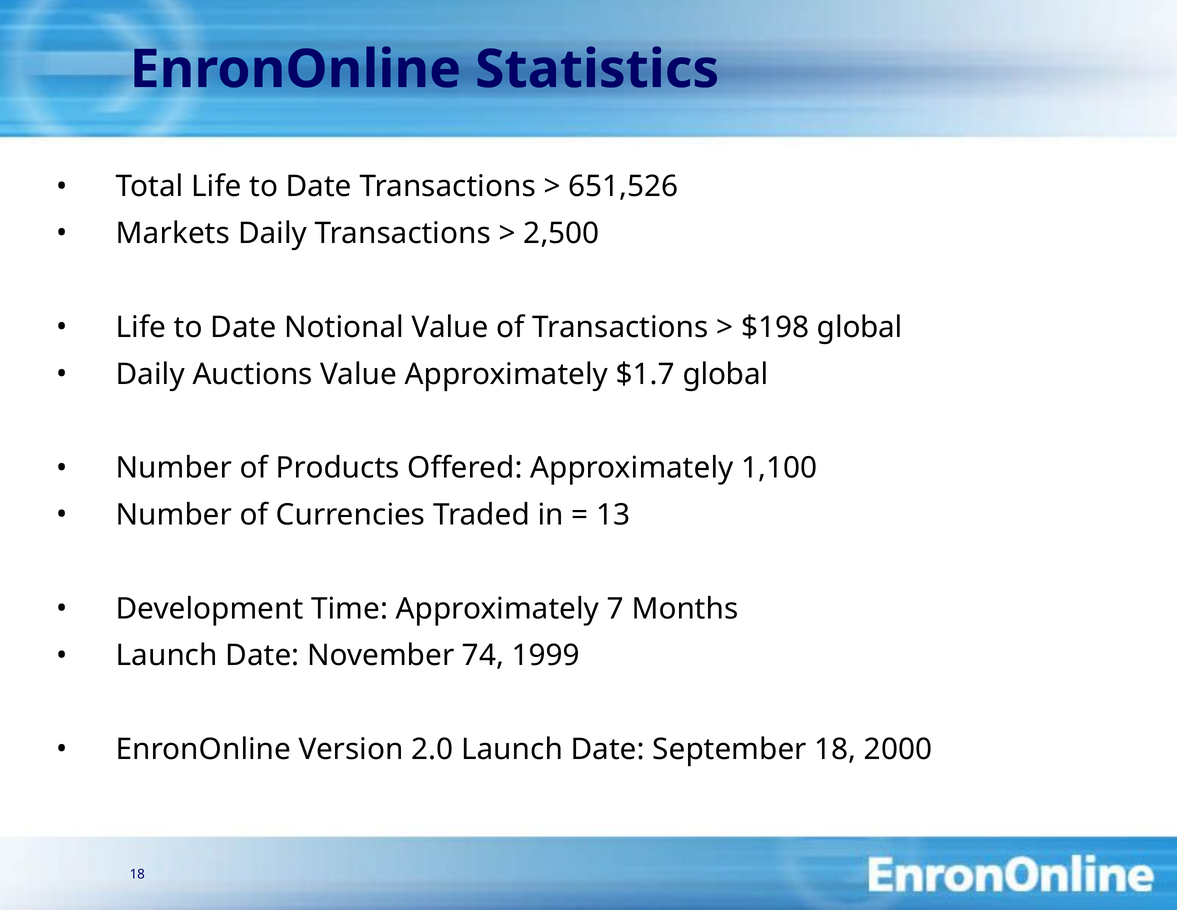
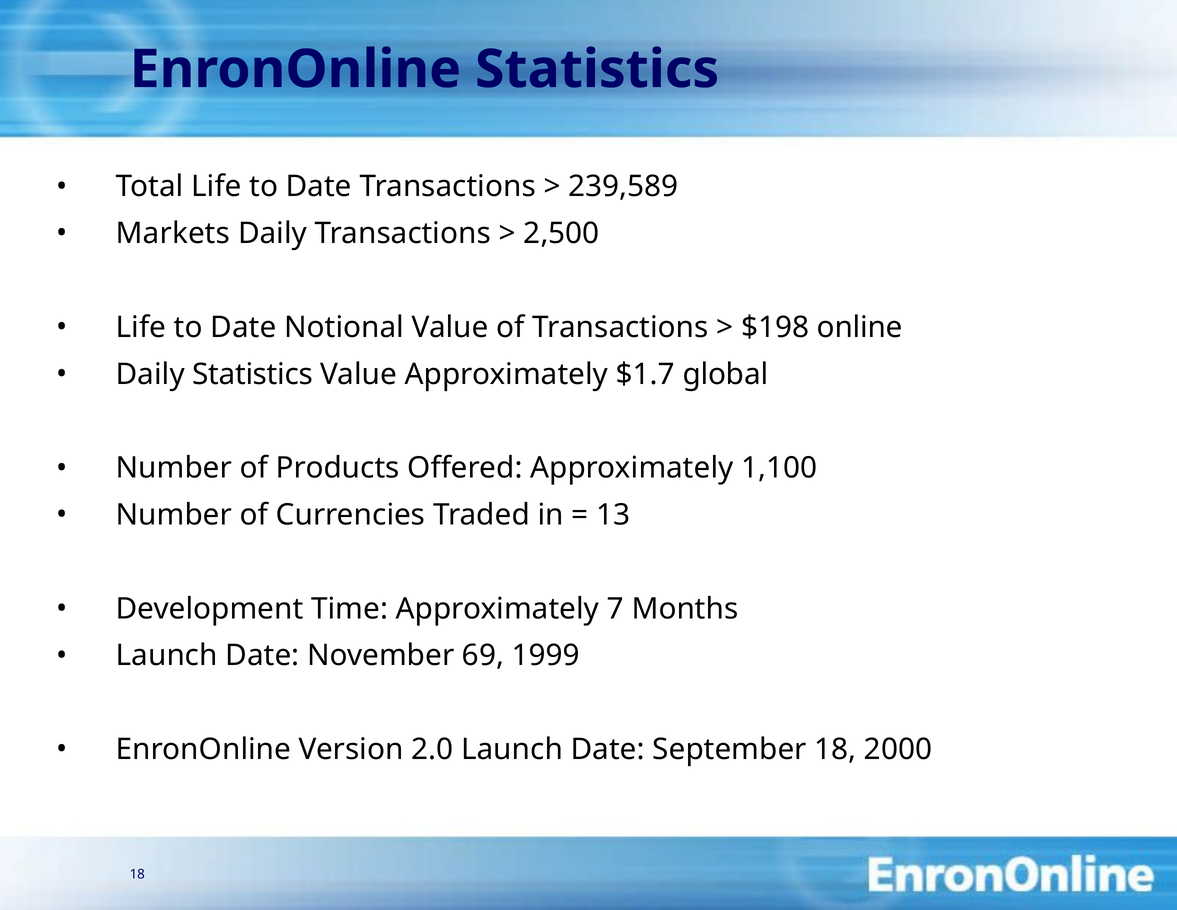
651,526: 651,526 -> 239,589
$198 global: global -> online
Daily Auctions: Auctions -> Statistics
74: 74 -> 69
